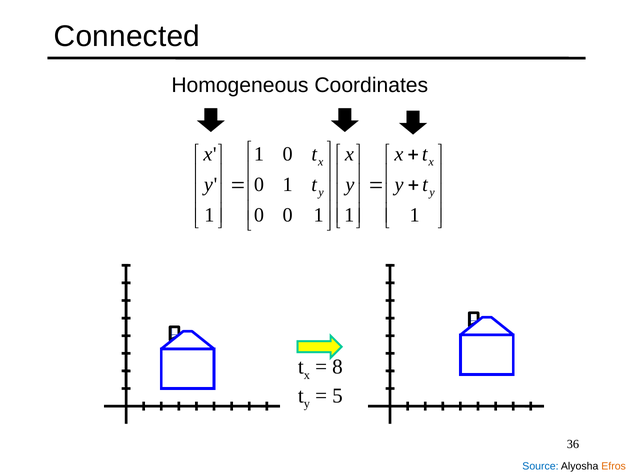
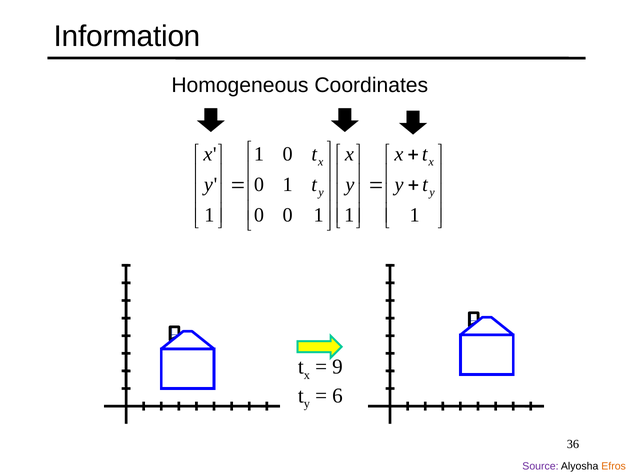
Connected: Connected -> Information
8: 8 -> 9
5: 5 -> 6
Source colour: blue -> purple
